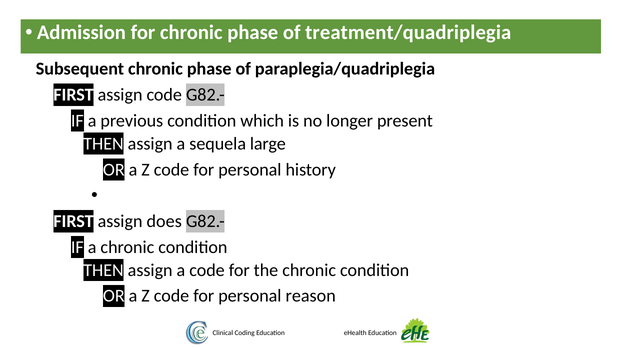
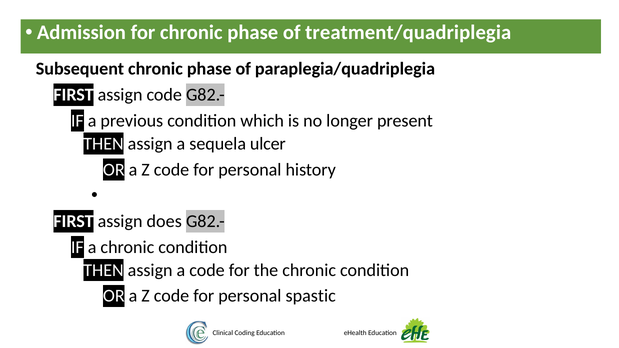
large: large -> ulcer
reason: reason -> spastic
